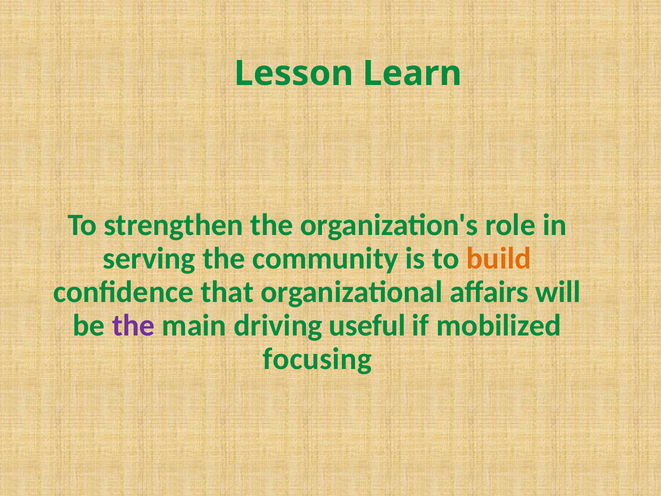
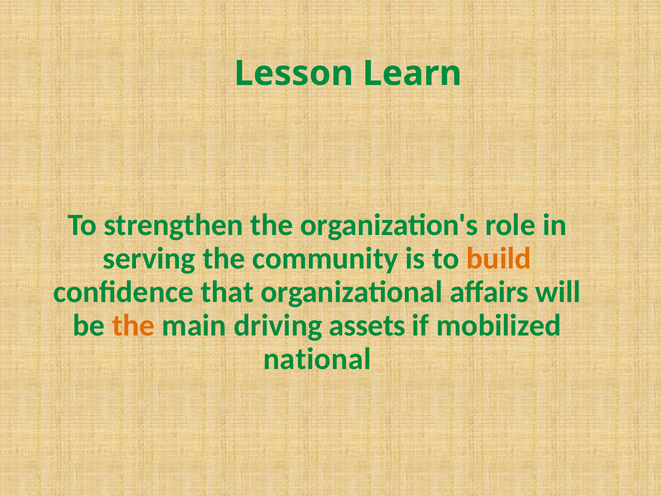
the at (133, 325) colour: purple -> orange
useful: useful -> assets
focusing: focusing -> national
